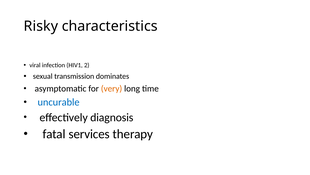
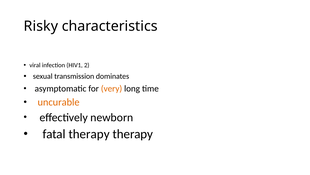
uncurable colour: blue -> orange
diagnosis: diagnosis -> newborn
fatal services: services -> therapy
